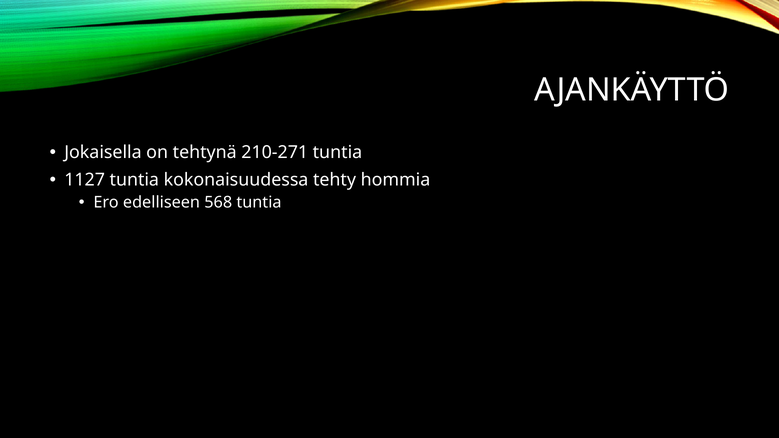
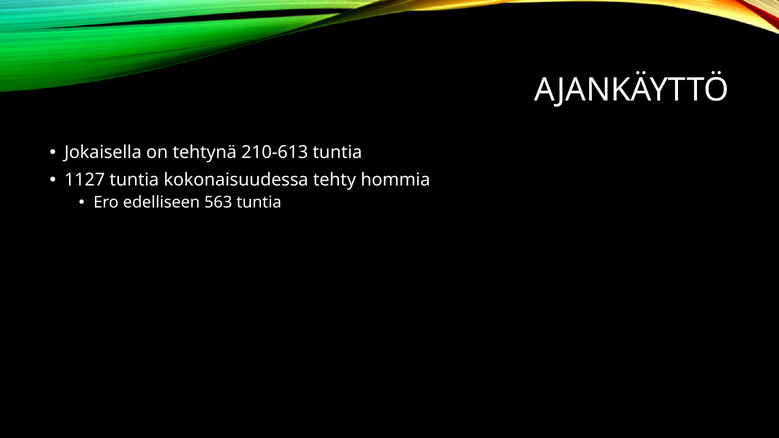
210-271: 210-271 -> 210-613
568: 568 -> 563
